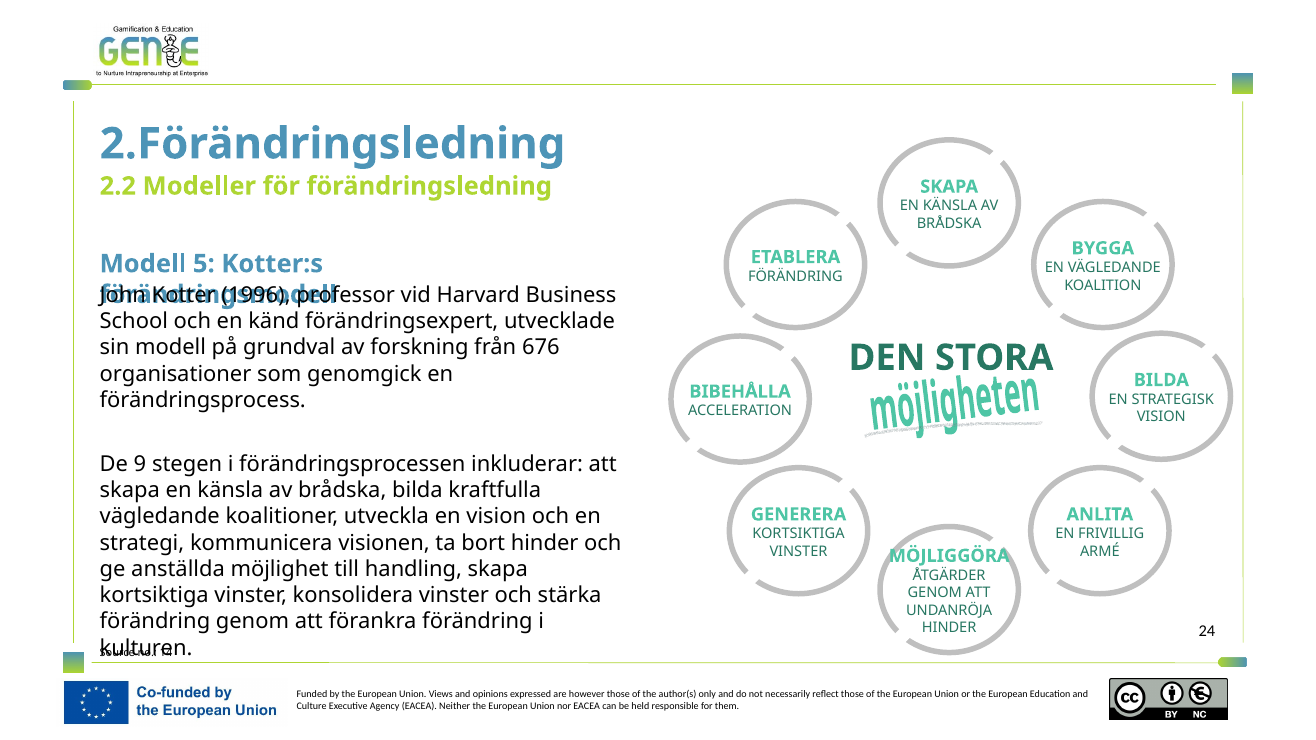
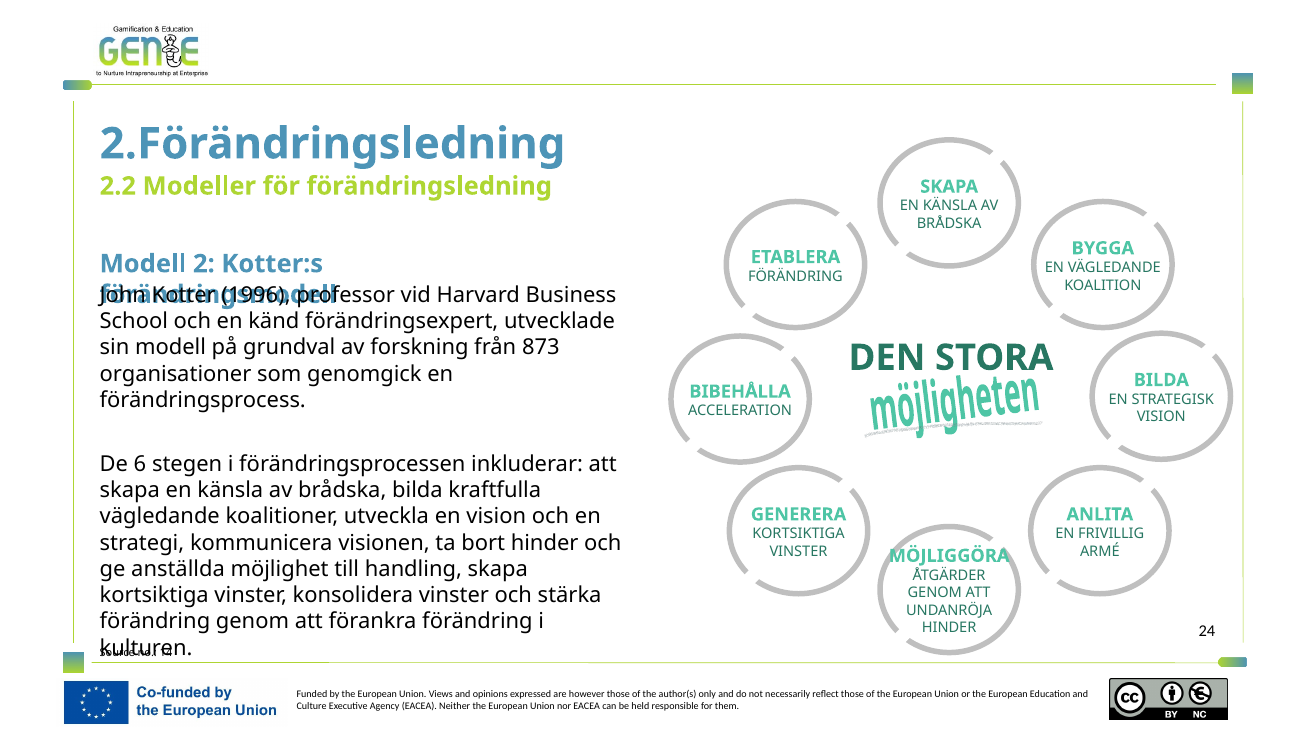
5: 5 -> 2
676: 676 -> 873
9: 9 -> 6
